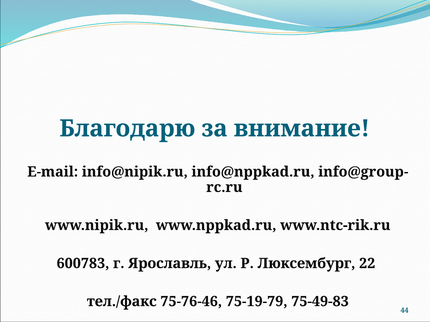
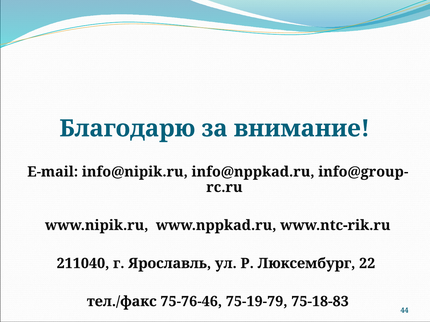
600783: 600783 -> 211040
75-49-83: 75-49-83 -> 75-18-83
